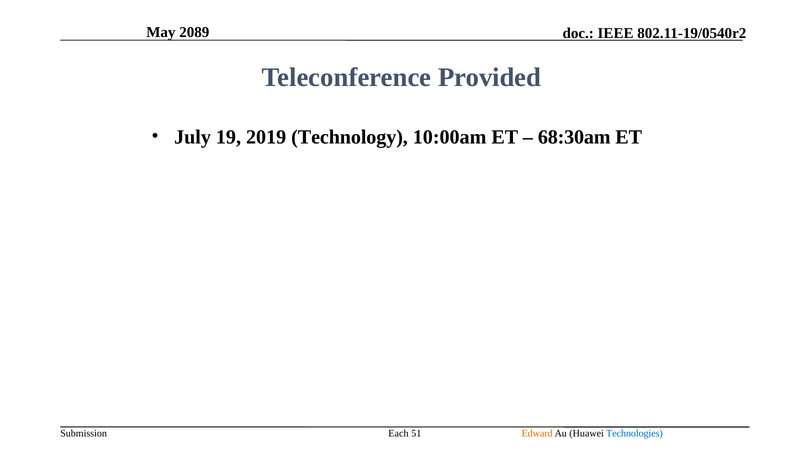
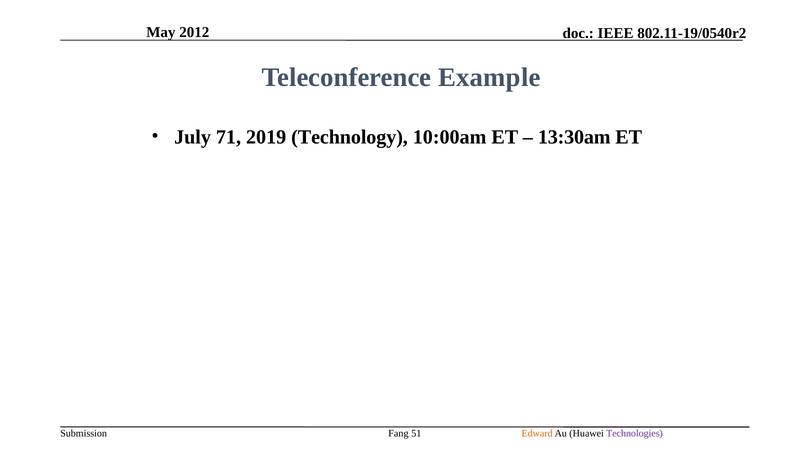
2089: 2089 -> 2012
Provided: Provided -> Example
19: 19 -> 71
68:30am: 68:30am -> 13:30am
Each: Each -> Fang
Technologies colour: blue -> purple
